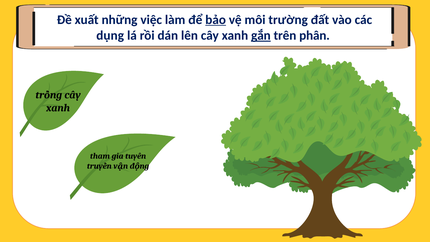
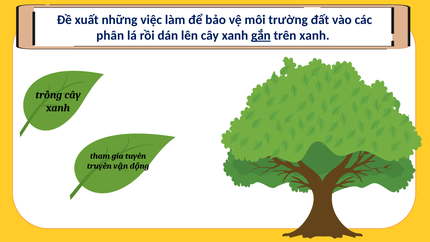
bảo underline: present -> none
dụng: dụng -> phân
trên phân: phân -> xanh
